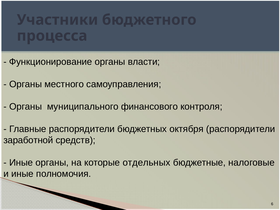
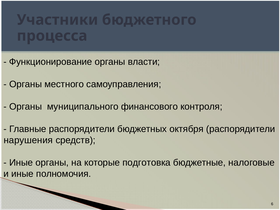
заработной: заработной -> нарушения
отдельных: отдельных -> подготовка
